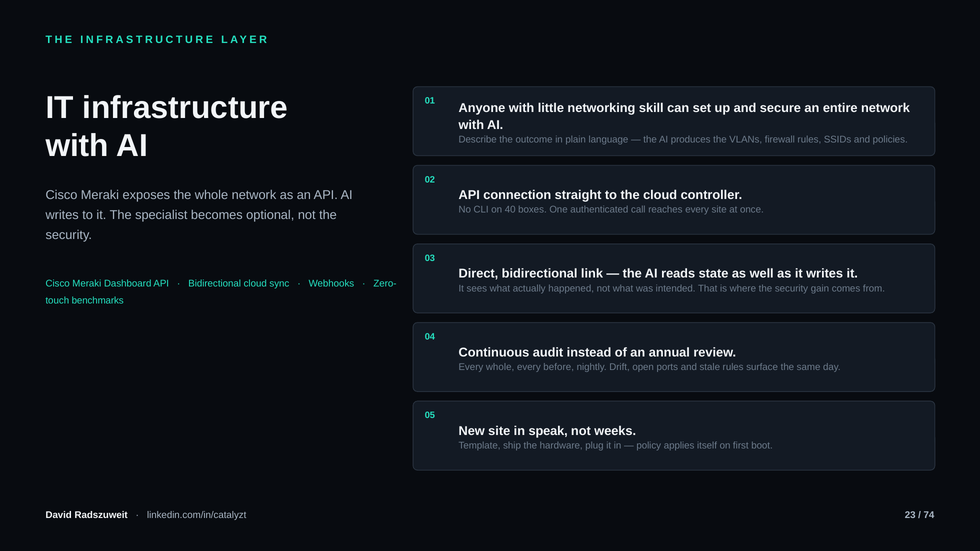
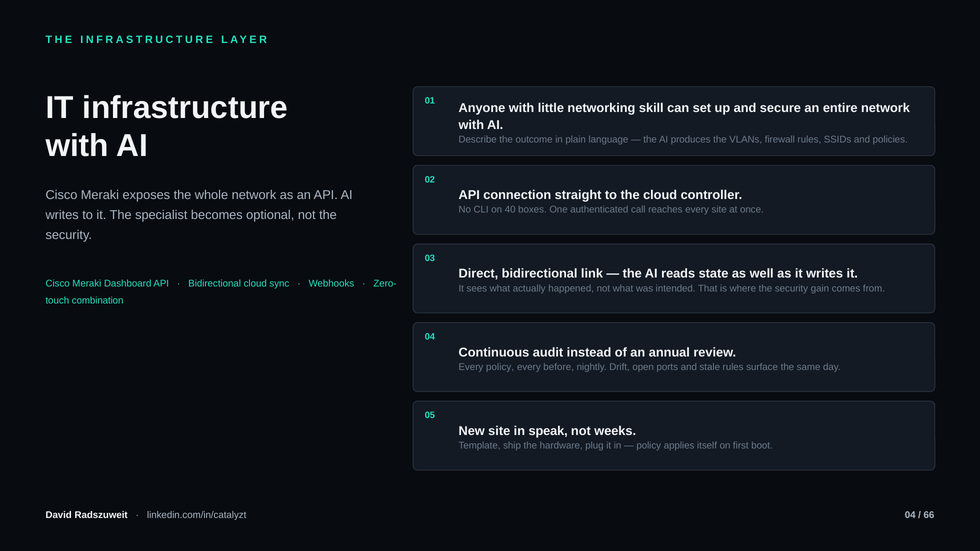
benchmarks: benchmarks -> combination
Every whole: whole -> policy
linkedin.com/in/catalyzt 23: 23 -> 04
74: 74 -> 66
